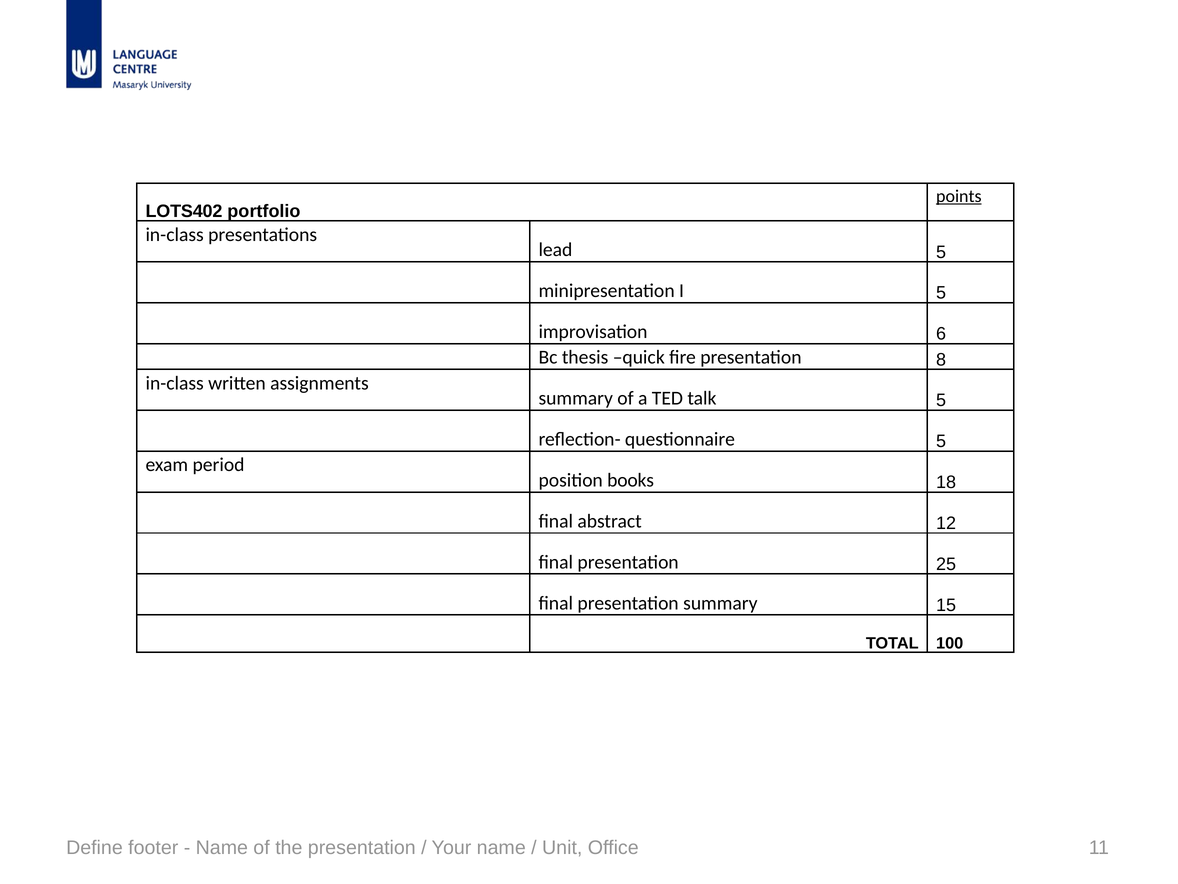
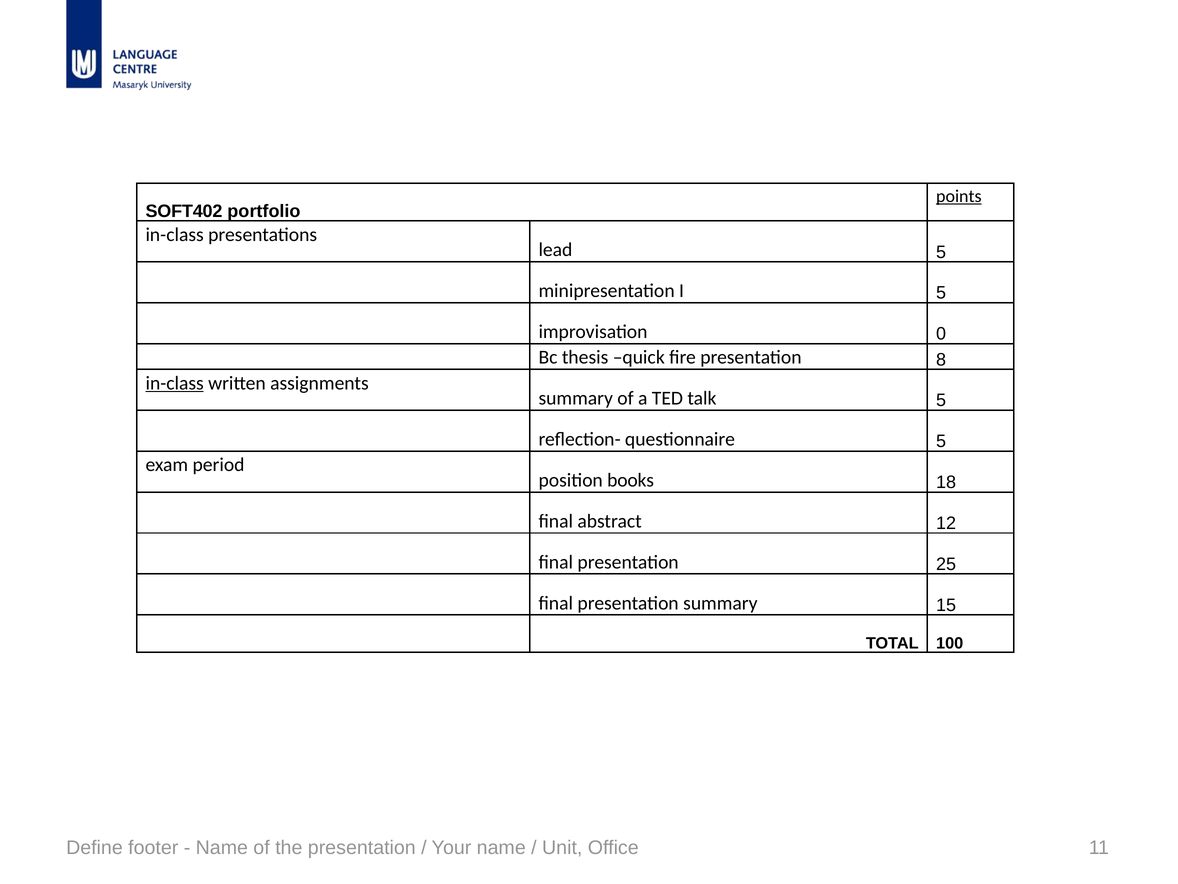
LOTS402: LOTS402 -> SOFT402
6: 6 -> 0
in-class at (175, 383) underline: none -> present
